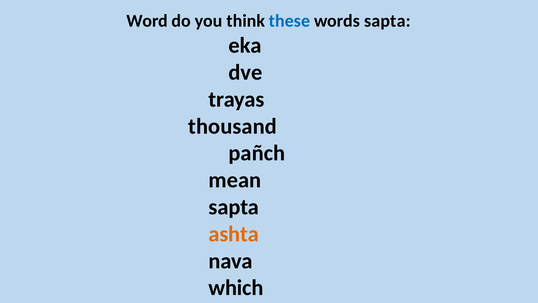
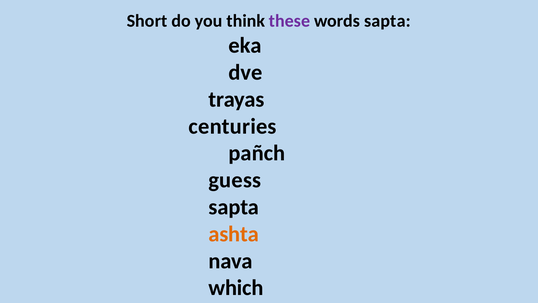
Word: Word -> Short
these colour: blue -> purple
thousand: thousand -> centuries
mean: mean -> guess
